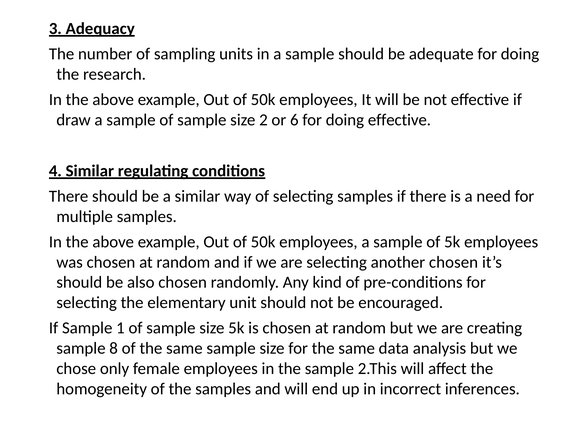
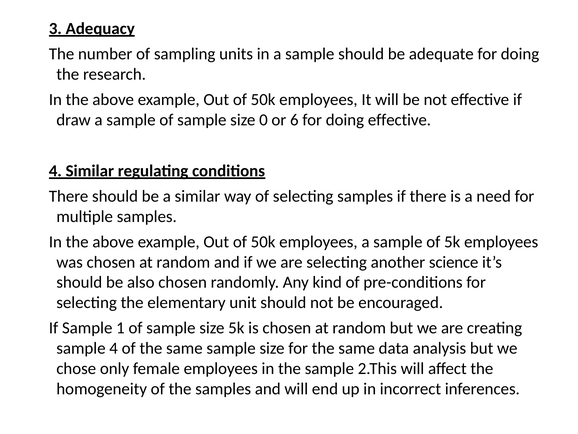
2: 2 -> 0
another chosen: chosen -> science
sample 8: 8 -> 4
